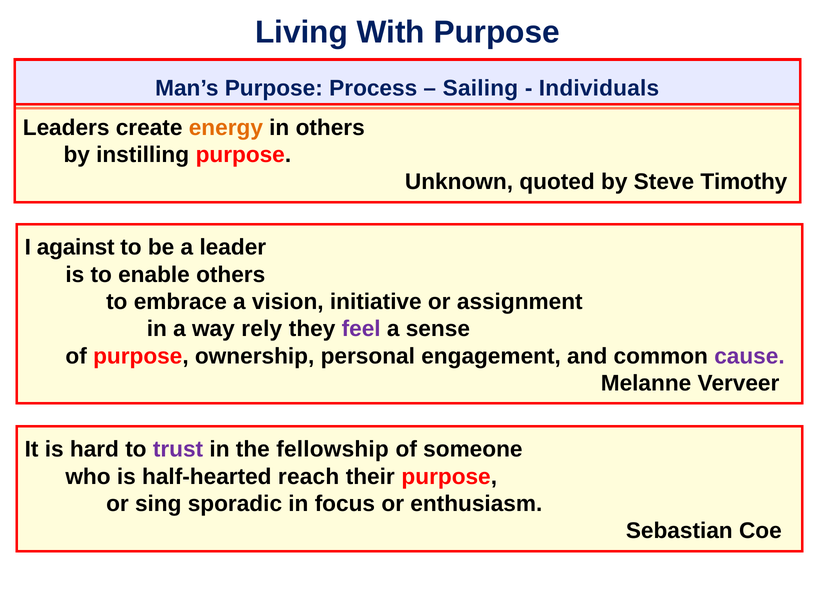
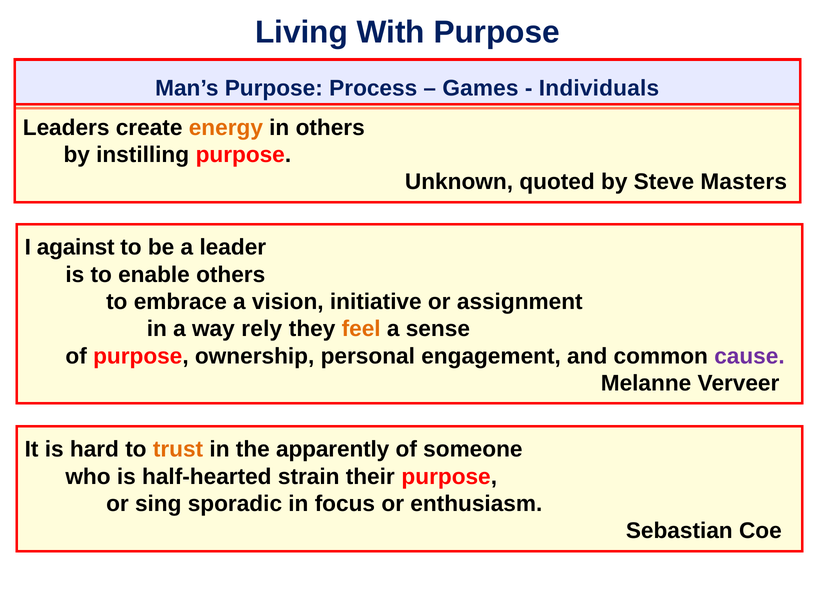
Sailing: Sailing -> Games
Timothy: Timothy -> Masters
feel colour: purple -> orange
trust colour: purple -> orange
fellowship: fellowship -> apparently
reach: reach -> strain
